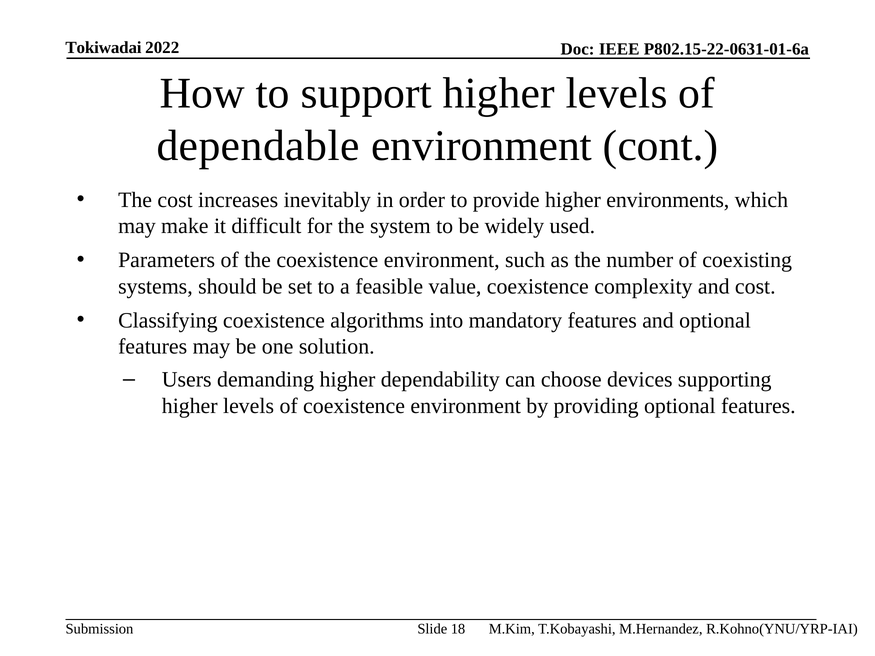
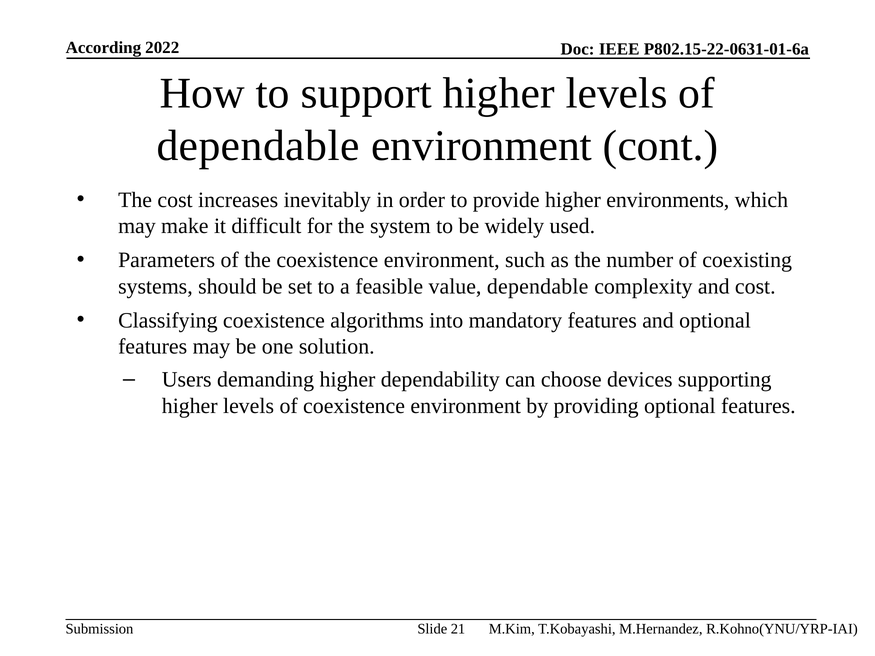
Tokiwadai: Tokiwadai -> According
value coexistence: coexistence -> dependable
18: 18 -> 21
